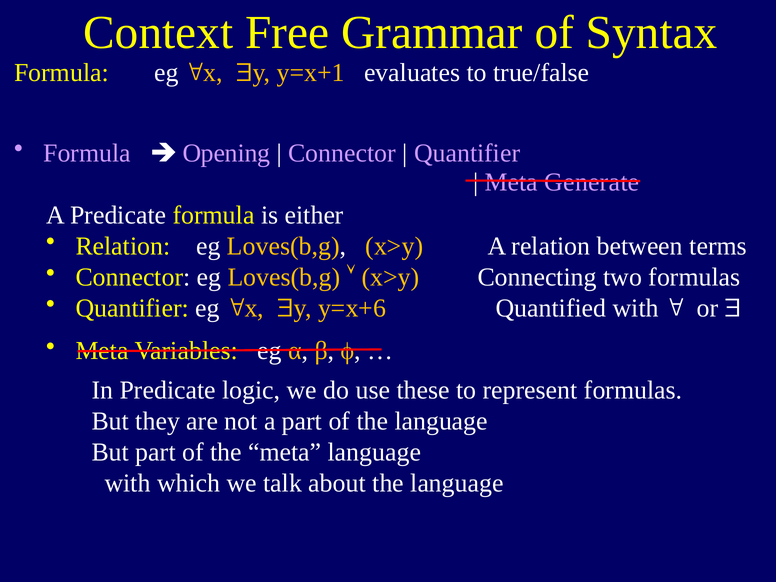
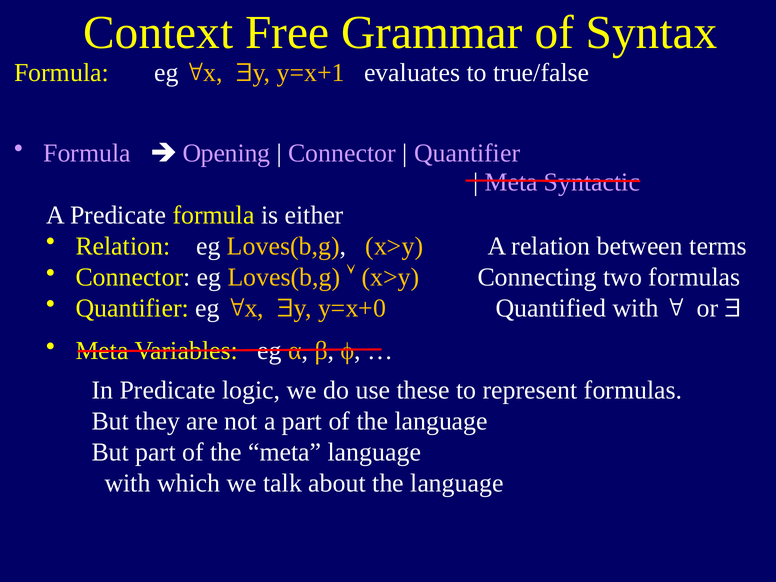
Generate: Generate -> Syntactic
y=x+6: y=x+6 -> y=x+0
